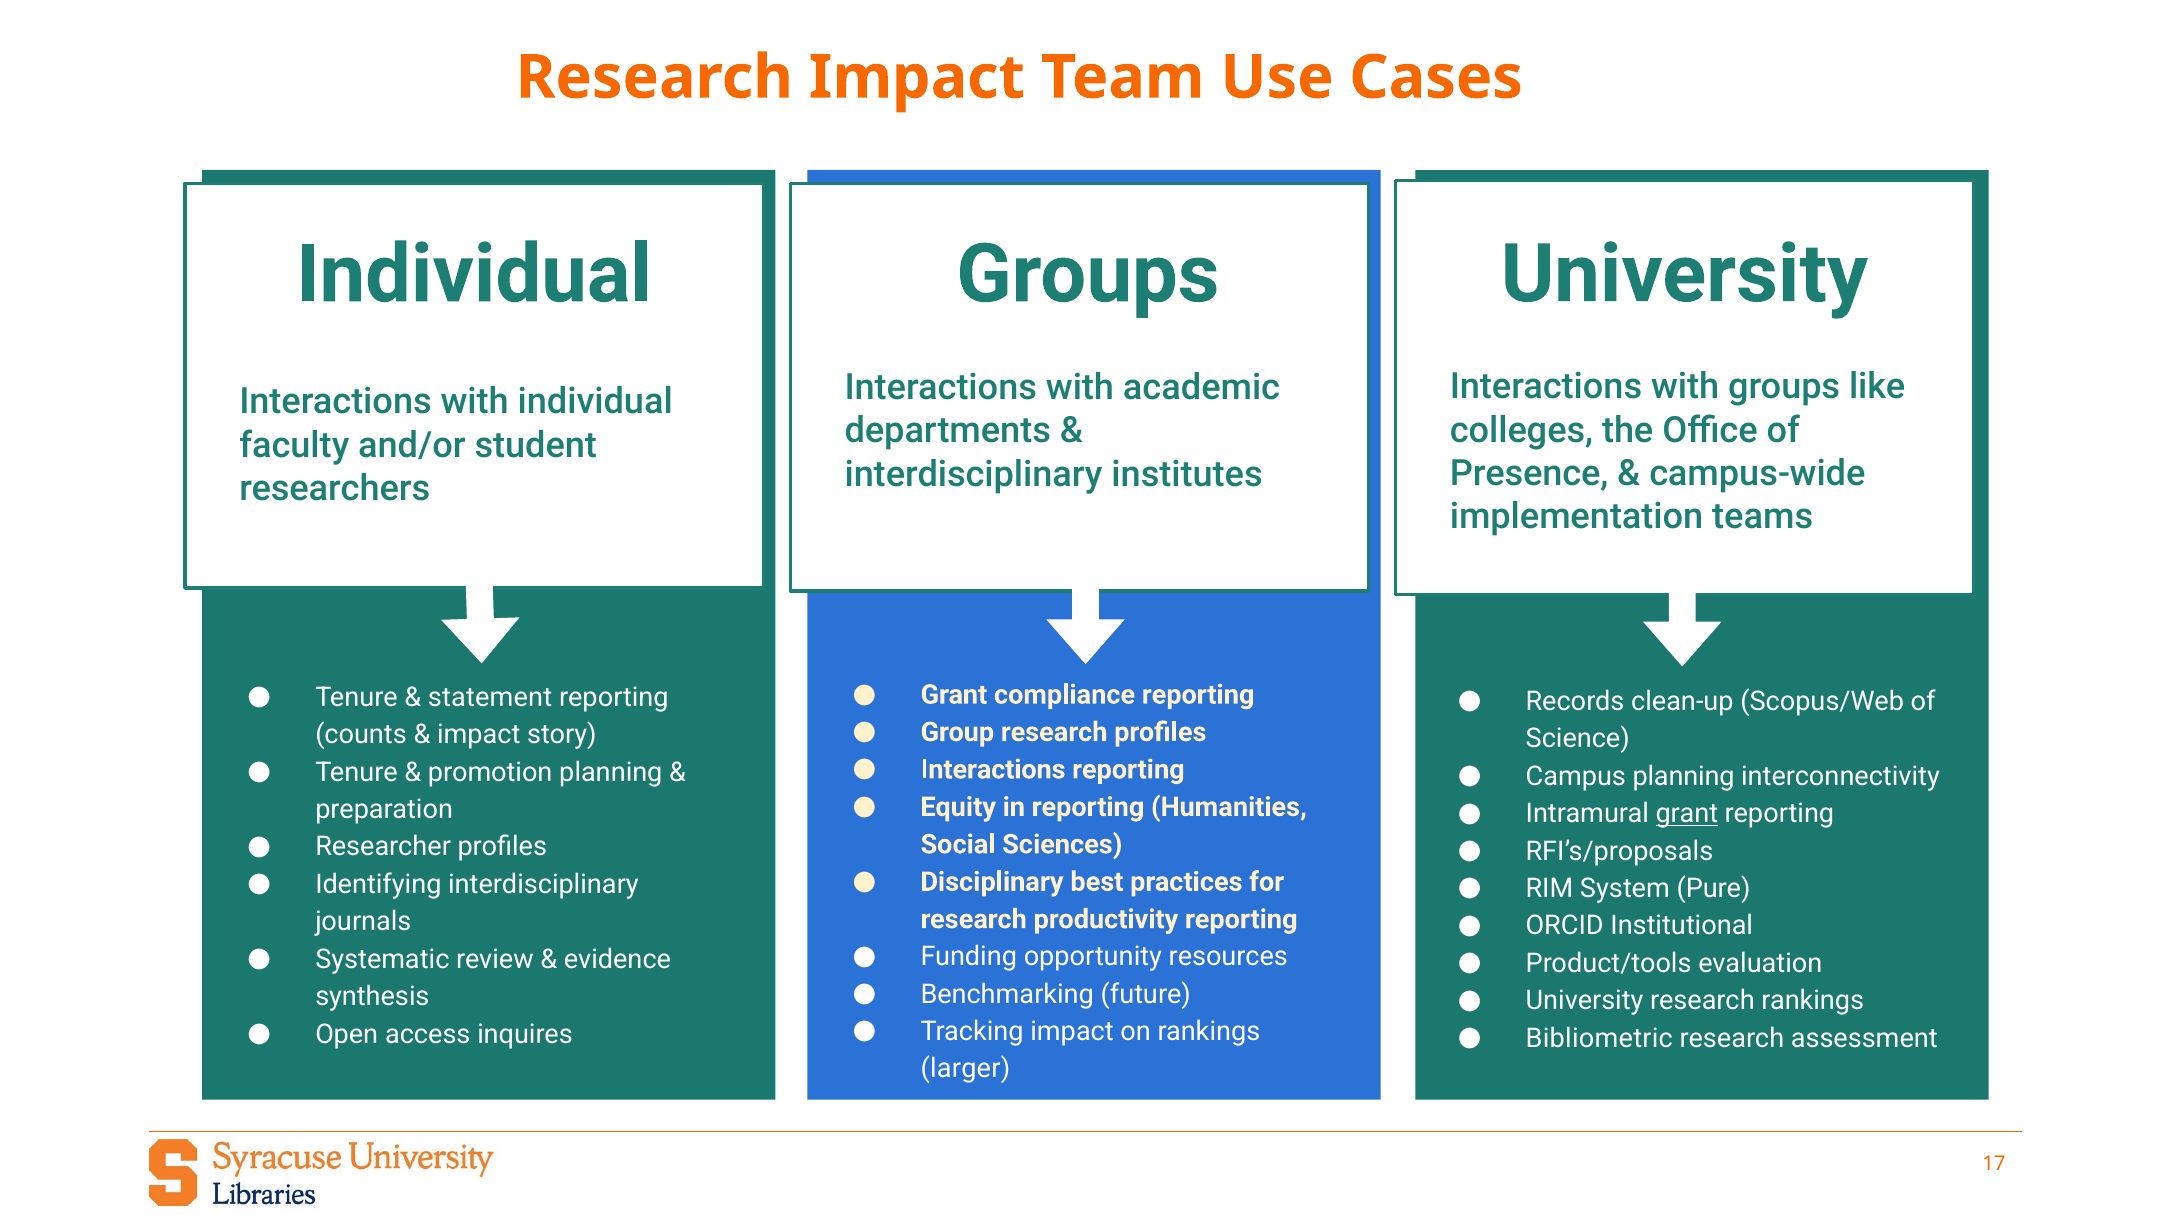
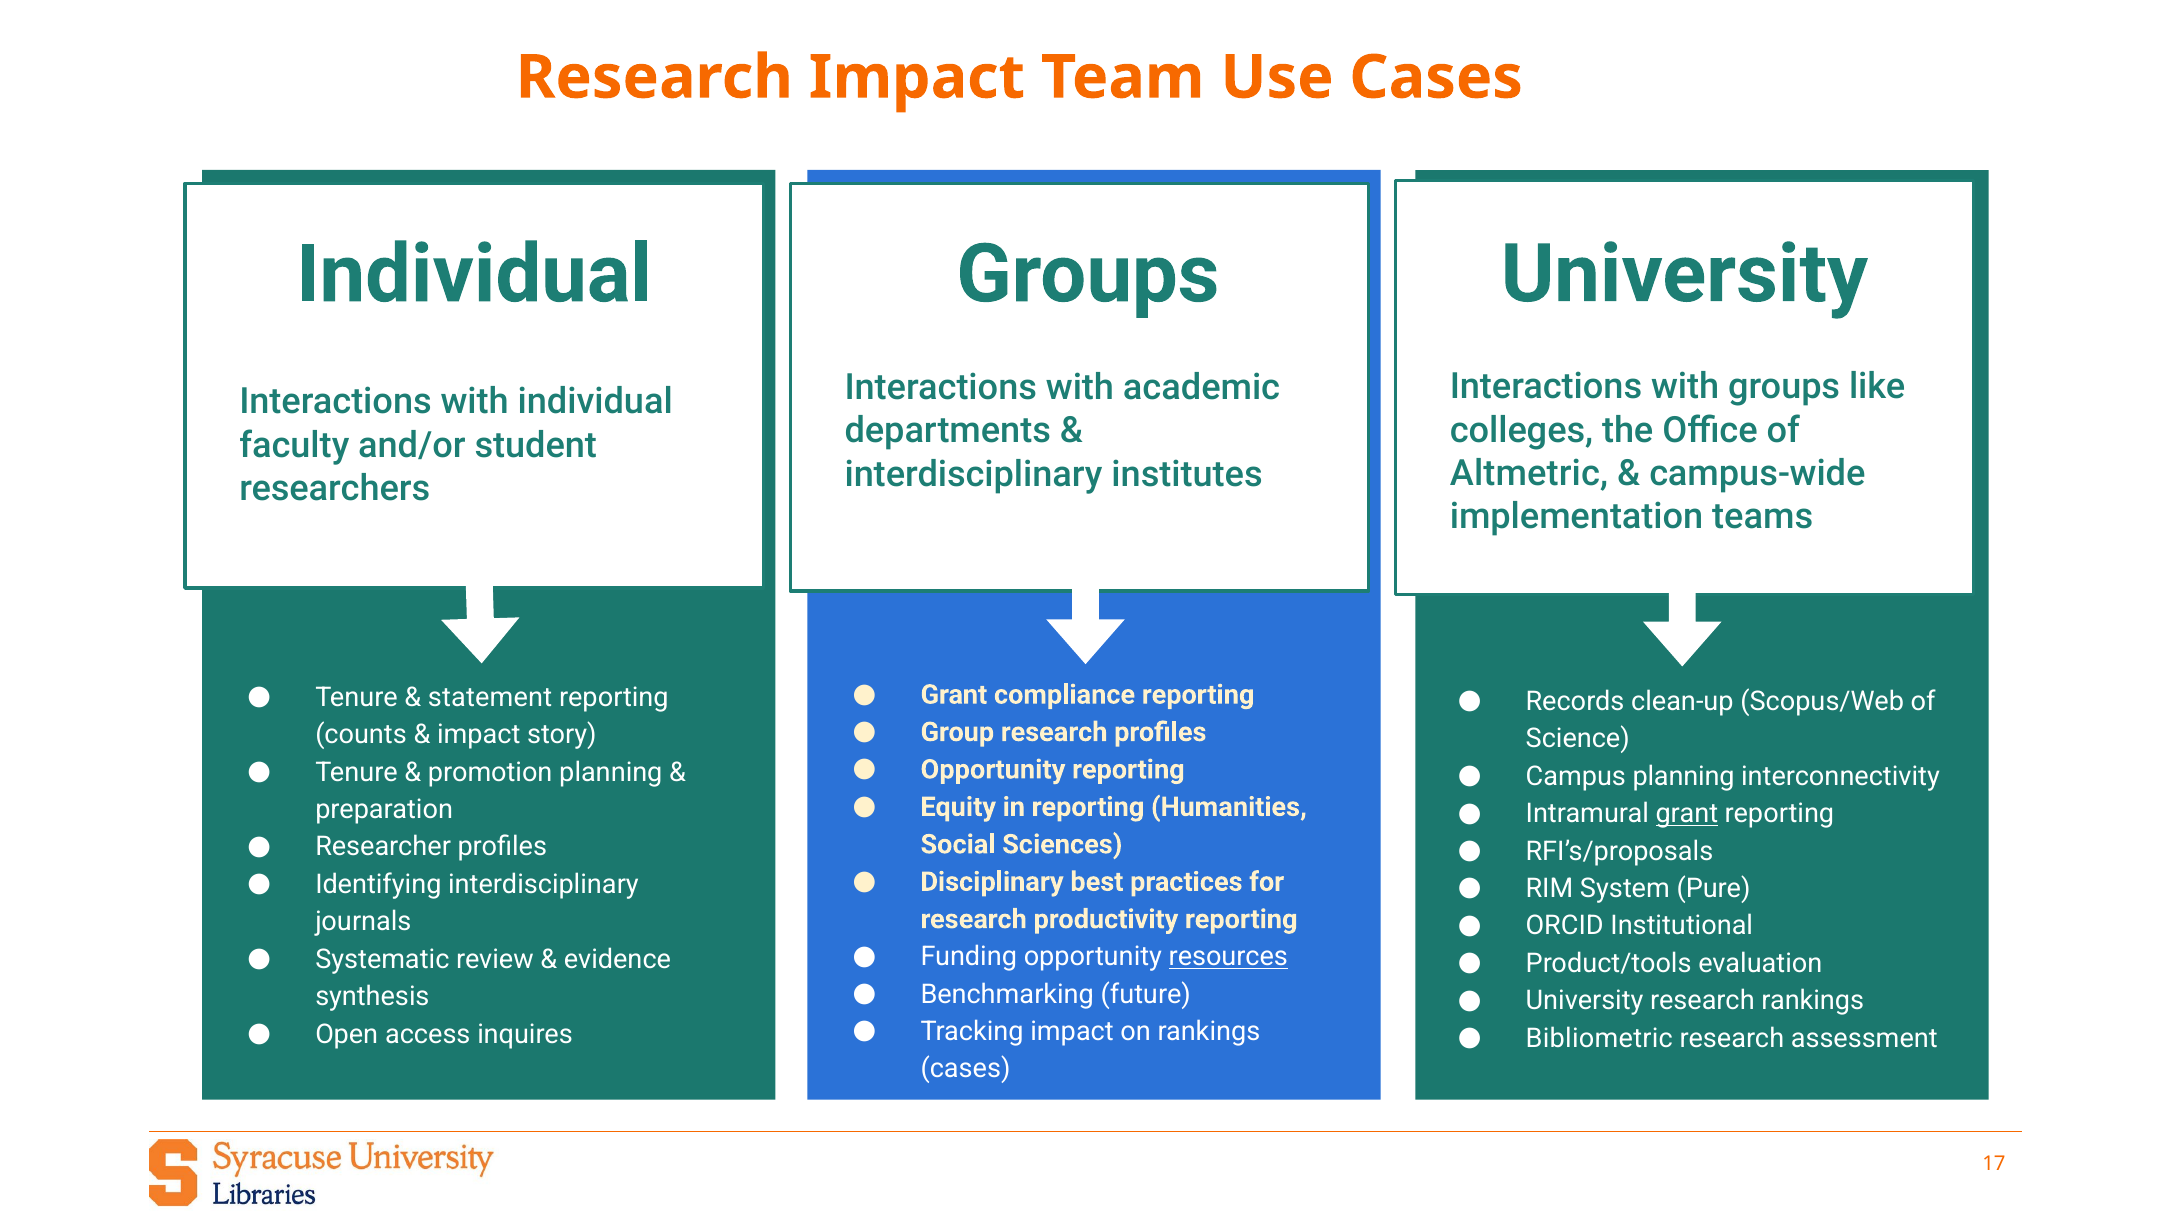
Presence: Presence -> Altmetric
Interactions at (993, 770): Interactions -> Opportunity
resources underline: none -> present
larger at (965, 1069): larger -> cases
